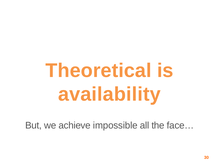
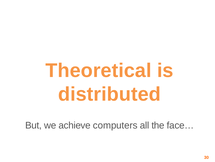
availability: availability -> distributed
impossible: impossible -> computers
